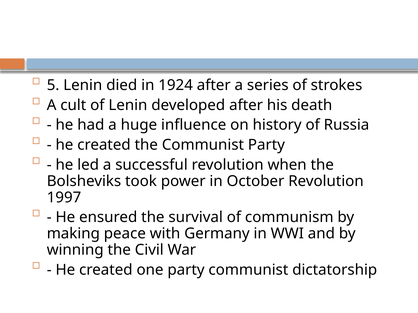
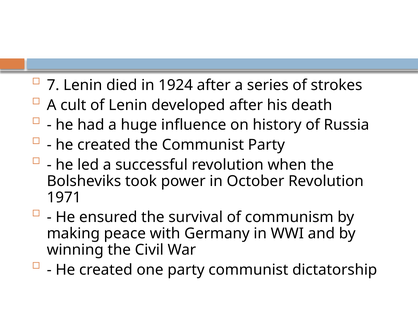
5: 5 -> 7
1997: 1997 -> 1971
